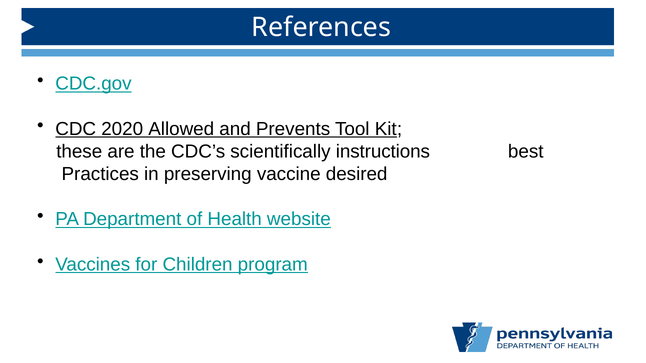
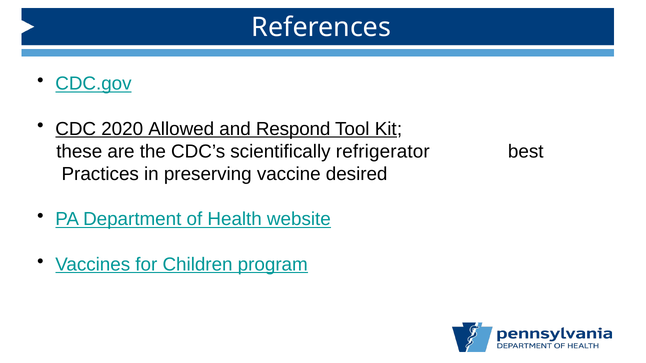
Prevents: Prevents -> Respond
instructions: instructions -> refrigerator
